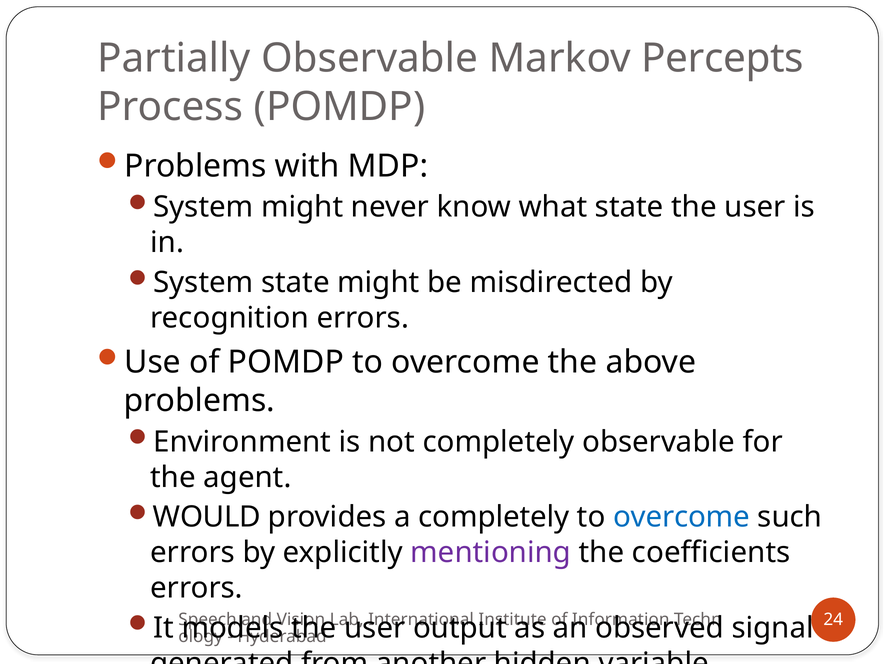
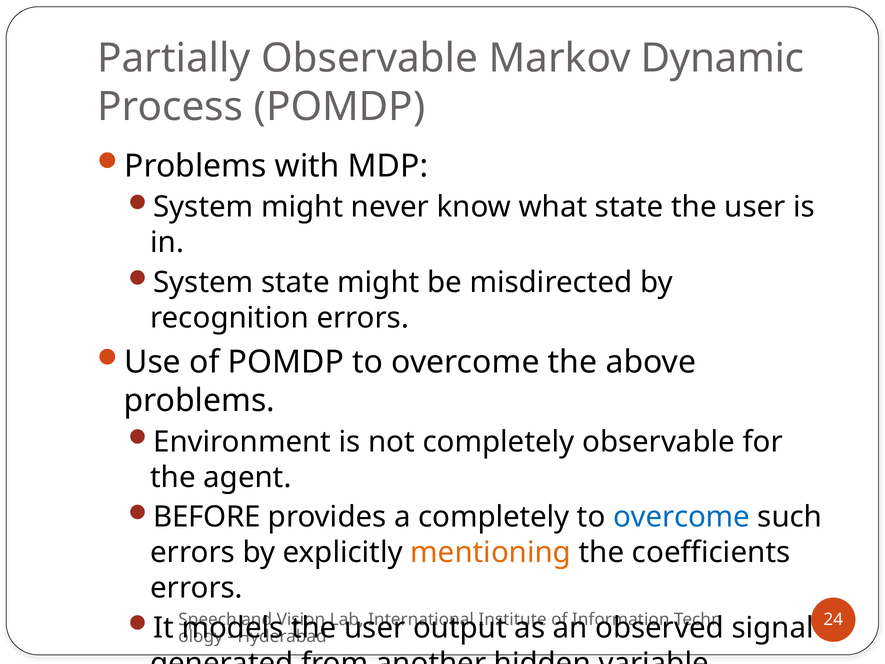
Percepts: Percepts -> Dynamic
WOULD: WOULD -> BEFORE
mentioning colour: purple -> orange
